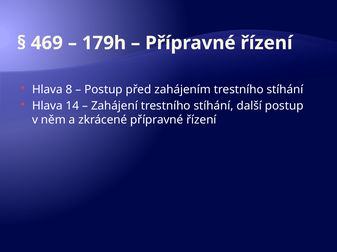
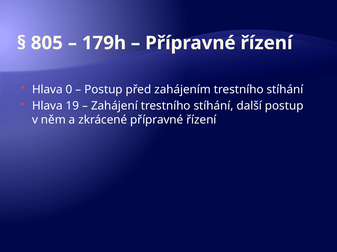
469: 469 -> 805
8: 8 -> 0
14: 14 -> 19
